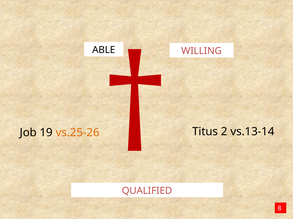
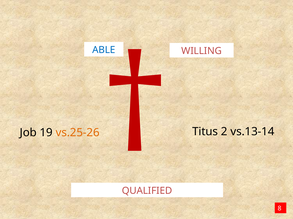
ABLE colour: black -> blue
